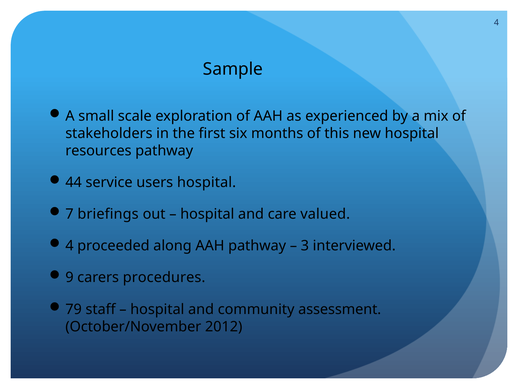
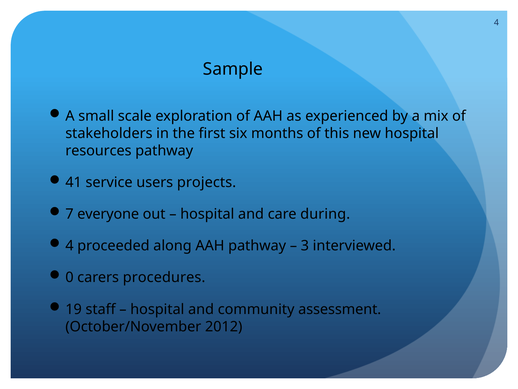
44: 44 -> 41
users hospital: hospital -> projects
briefings: briefings -> everyone
valued: valued -> during
9: 9 -> 0
79: 79 -> 19
